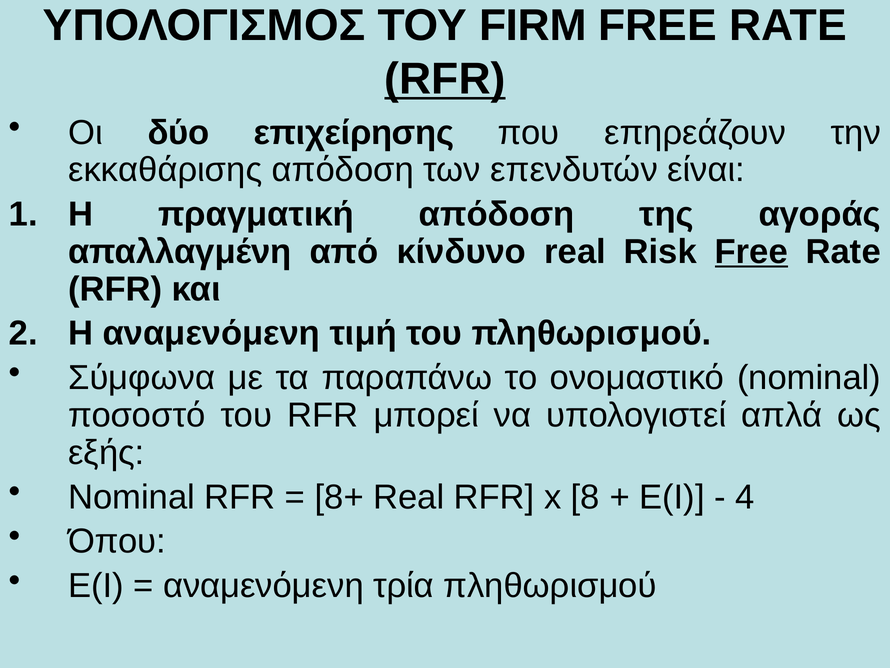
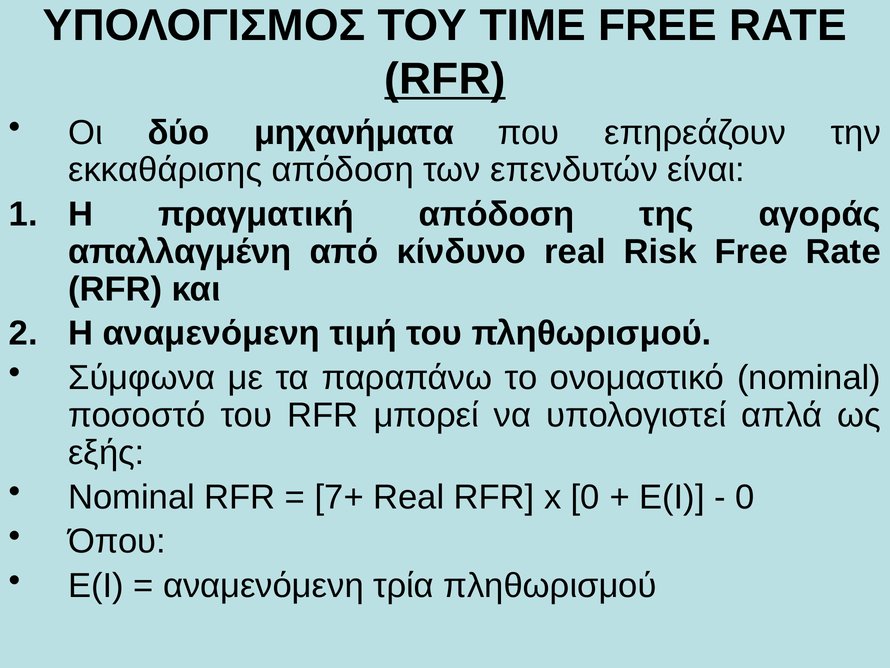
FIRM: FIRM -> TIME
επιχείρησης: επιχείρησης -> μηχανήματα
Free at (751, 252) underline: present -> none
8+: 8+ -> 7+
x 8: 8 -> 0
4 at (745, 497): 4 -> 0
